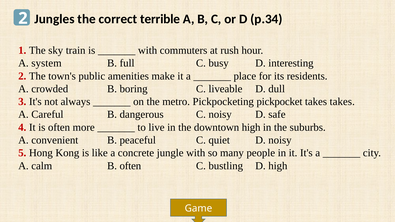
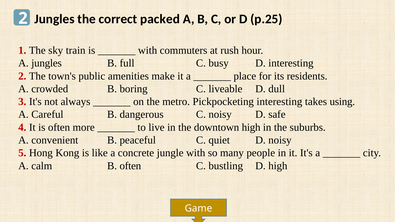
terrible: terrible -> packed
p.34: p.34 -> p.25
A system: system -> jungles
Pickpocketing pickpocket: pickpocket -> interesting
takes takes: takes -> using
